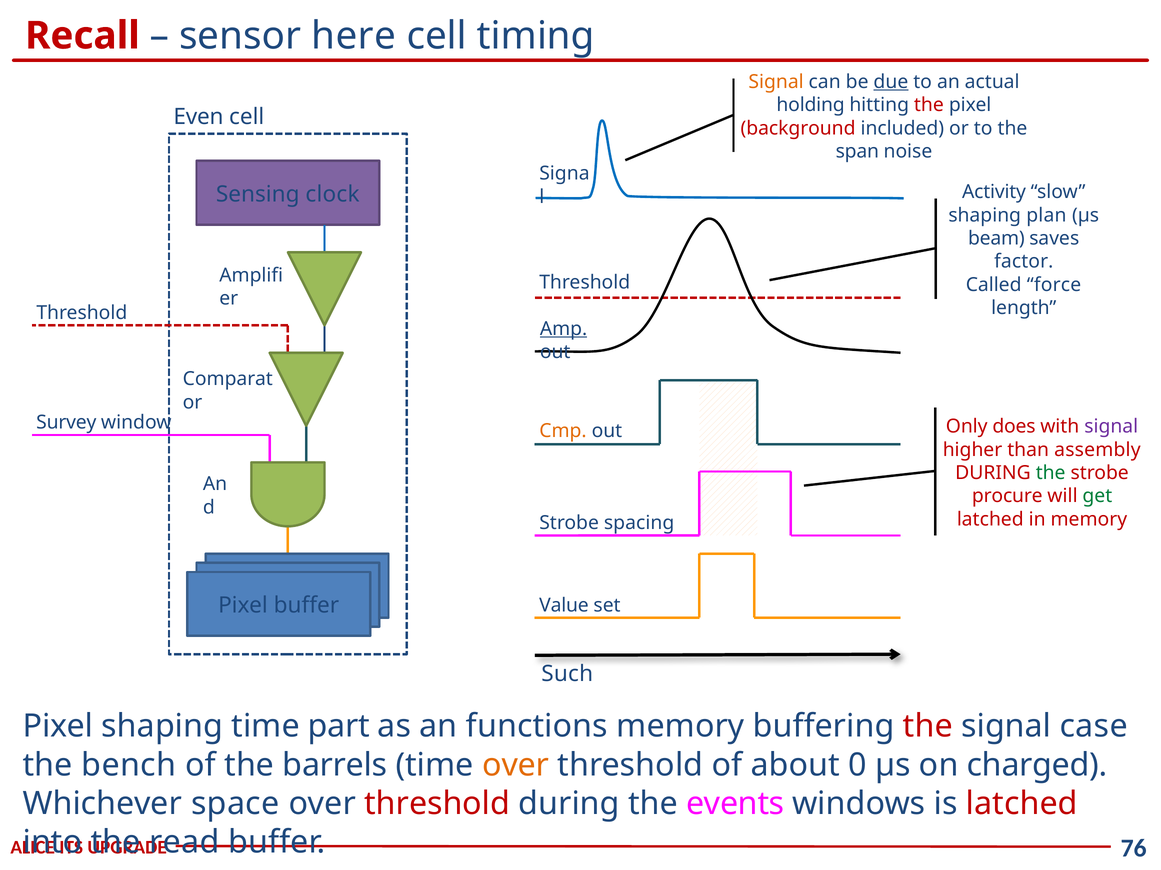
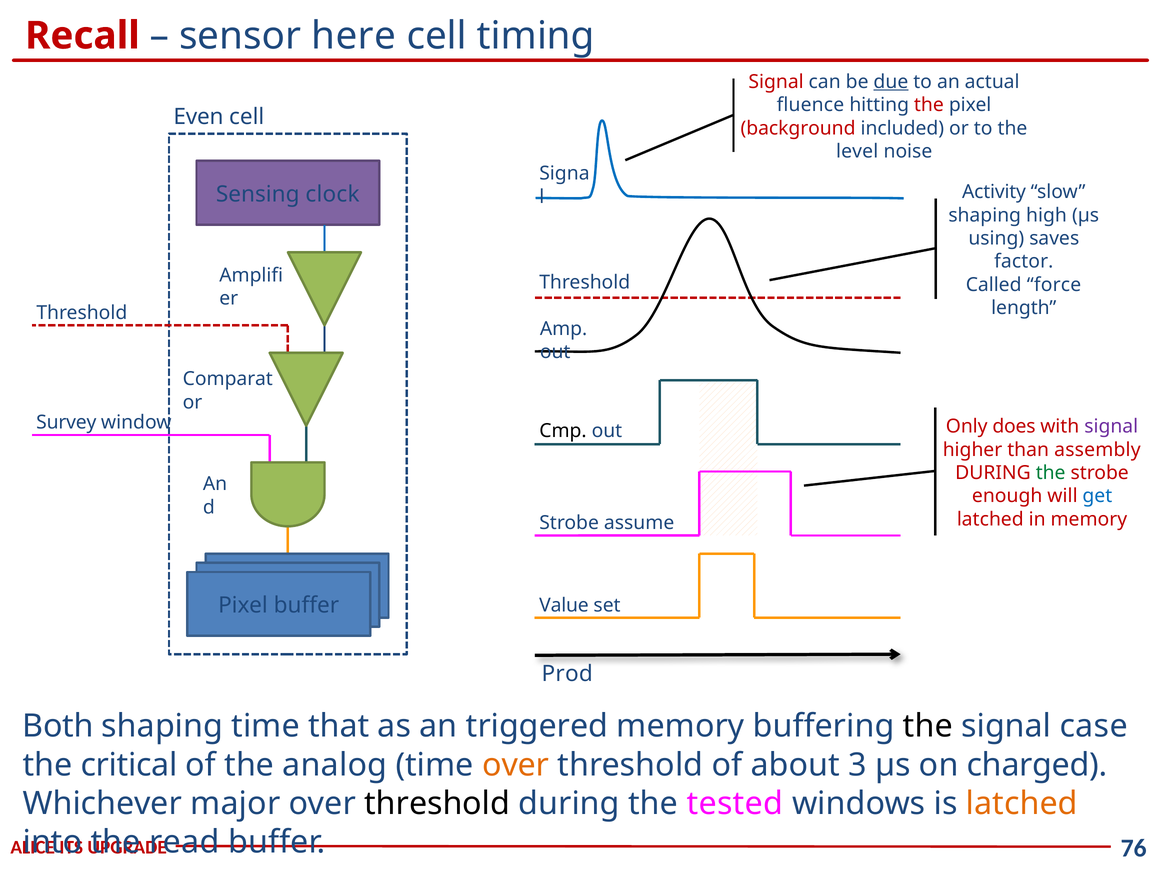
Signal at (776, 82) colour: orange -> red
holding: holding -> fluence
span: span -> level
plan: plan -> high
beam: beam -> using
Amp underline: present -> none
Cmp colour: orange -> black
procure: procure -> enough
get colour: green -> blue
spacing: spacing -> assume
Such: Such -> Prod
Pixel at (58, 727): Pixel -> Both
part: part -> that
functions: functions -> triggered
the at (928, 727) colour: red -> black
bench: bench -> critical
barrels: barrels -> analog
0: 0 -> 3
space: space -> major
threshold at (437, 804) colour: red -> black
events: events -> tested
latched at (1022, 804) colour: red -> orange
